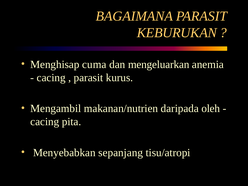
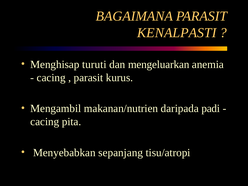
KEBURUKAN: KEBURUKAN -> KENALPASTI
cuma: cuma -> turuti
oleh: oleh -> padi
